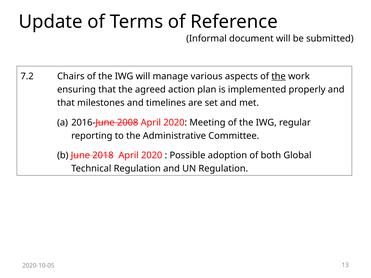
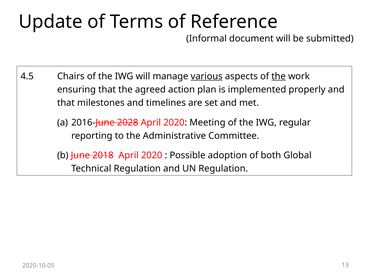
7.2: 7.2 -> 4.5
various underline: none -> present
2008: 2008 -> 2028
